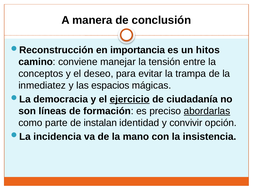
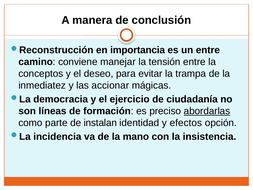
un hitos: hitos -> entre
espacios: espacios -> accionar
ejercicio underline: present -> none
convivir: convivir -> efectos
